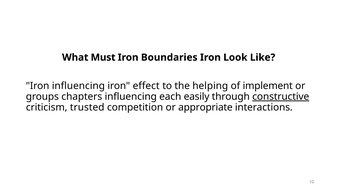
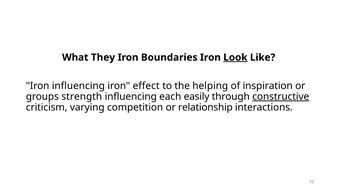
Must: Must -> They
Look underline: none -> present
implement: implement -> inspiration
chapters: chapters -> strength
trusted: trusted -> varying
appropriate: appropriate -> relationship
